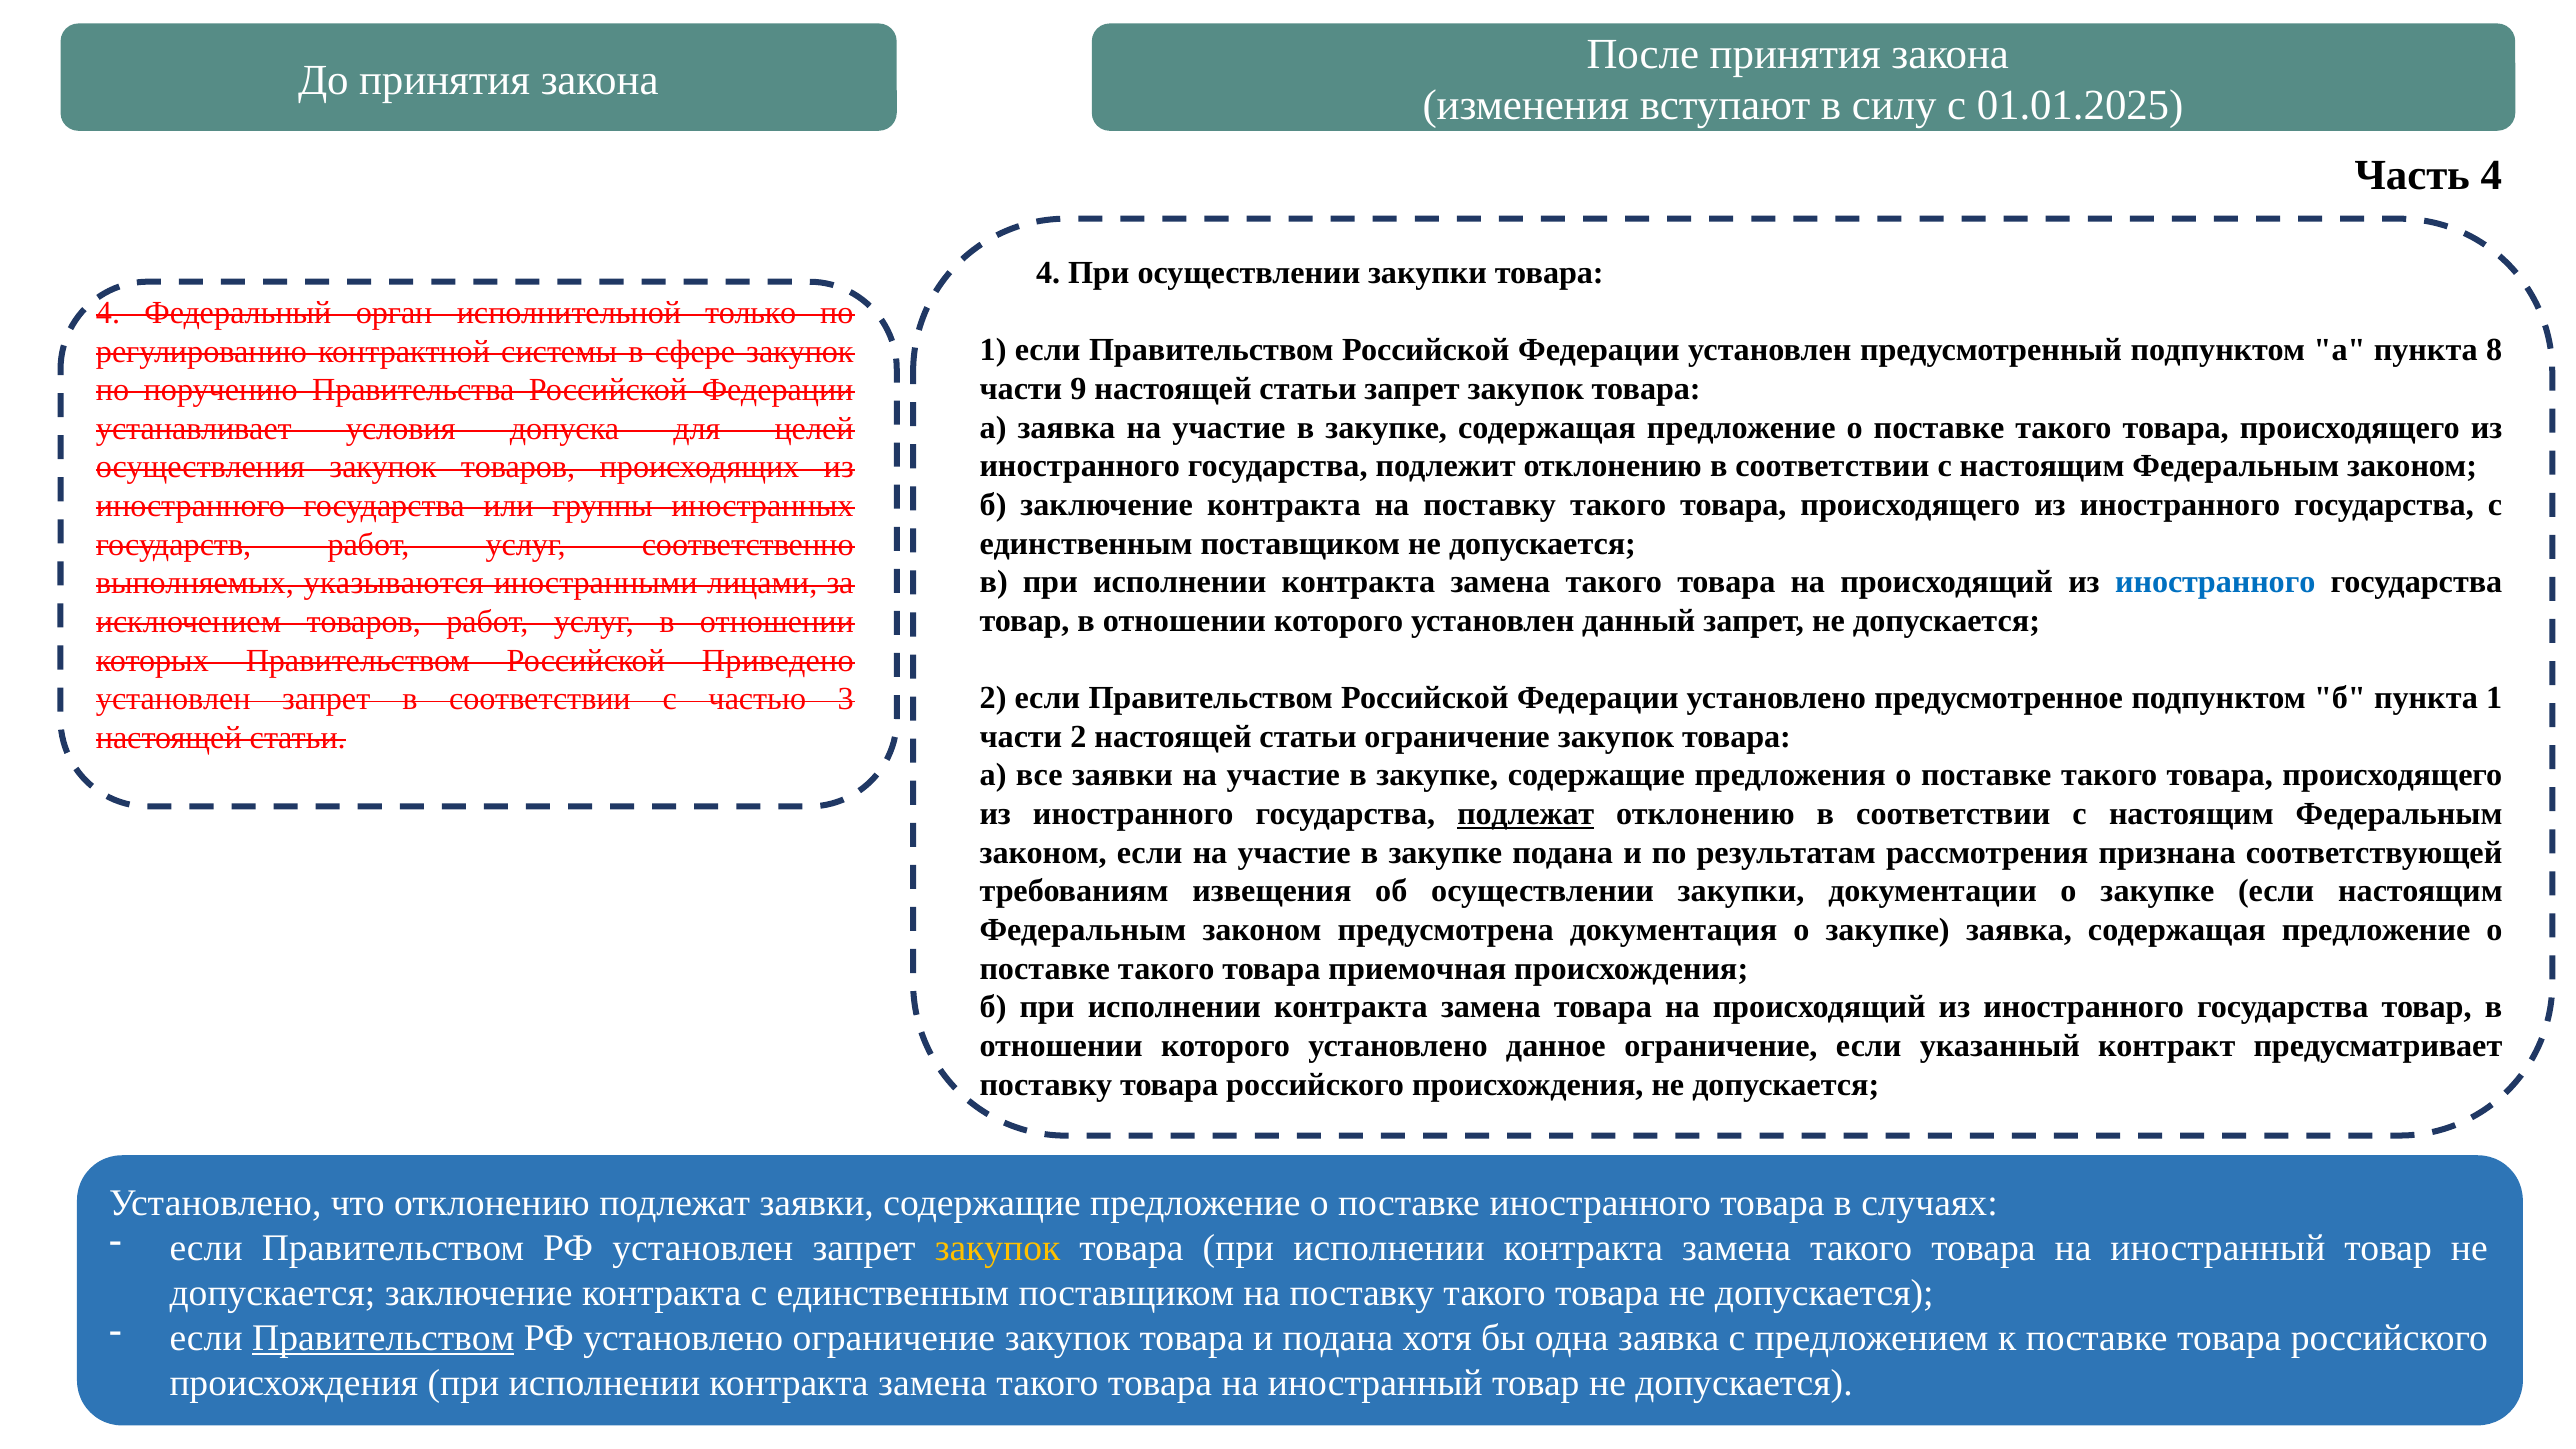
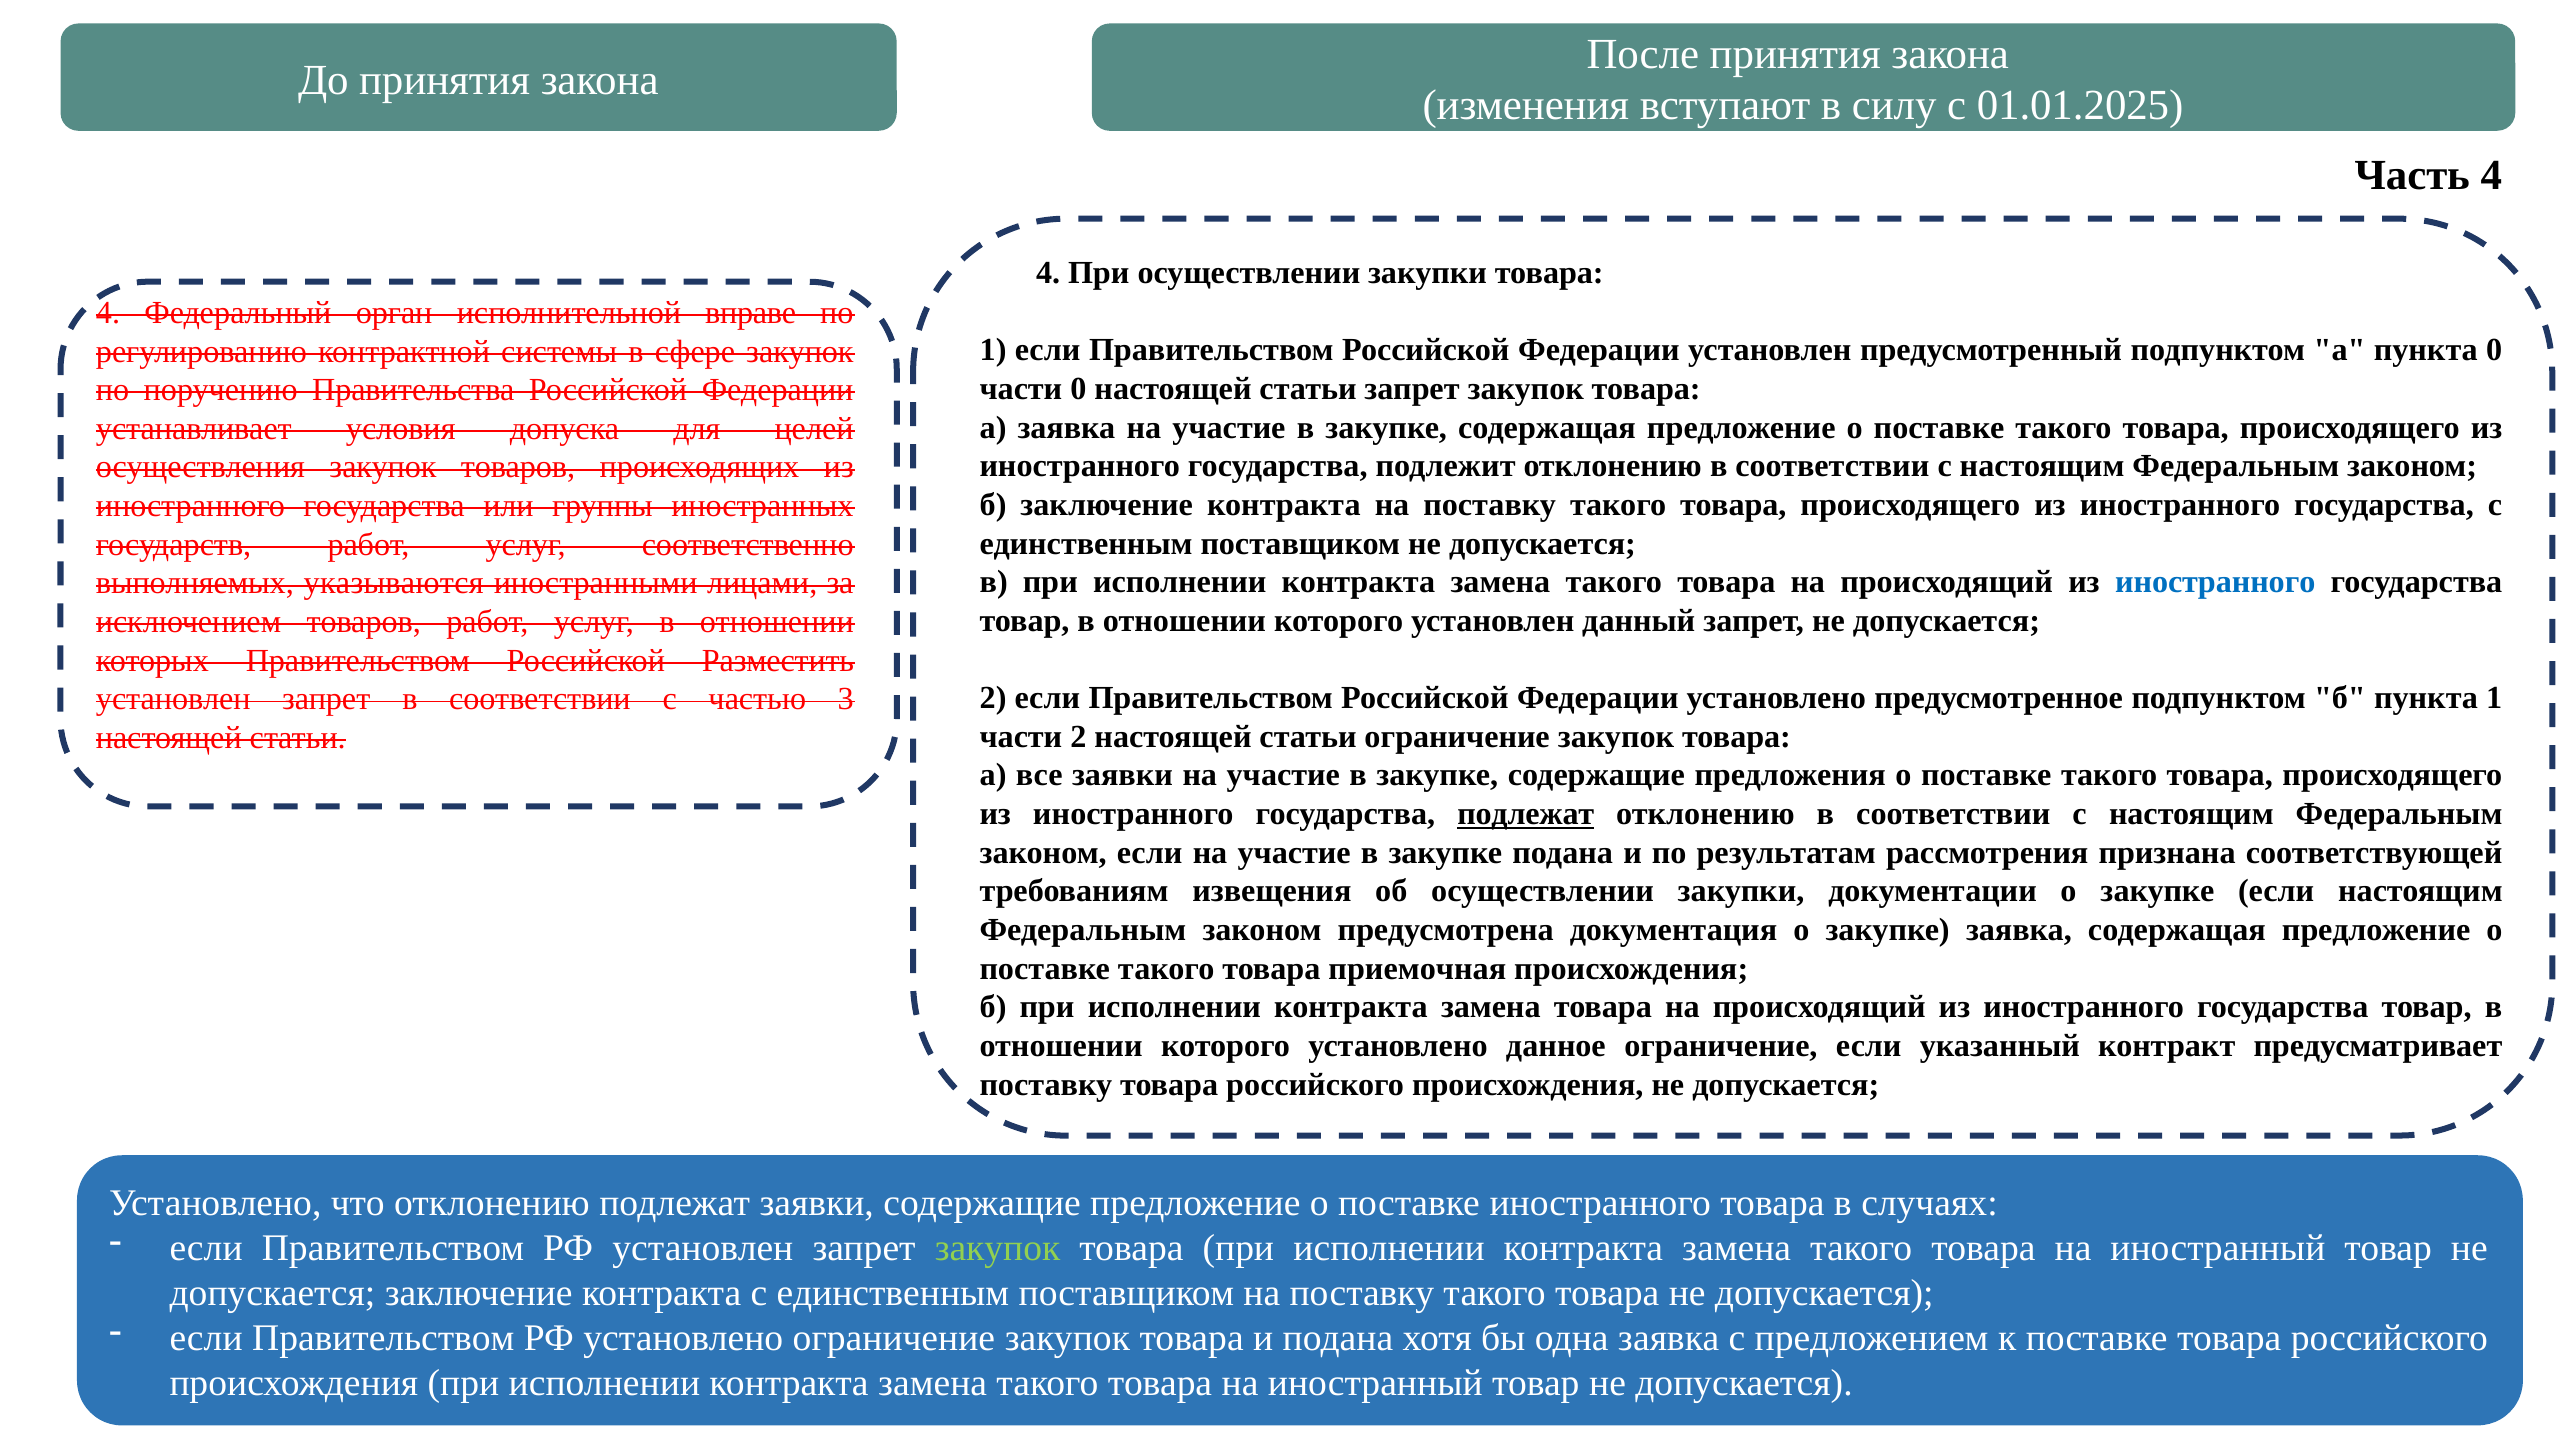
только: только -> вправе
пункта 8: 8 -> 0
части 9: 9 -> 0
Приведено: Приведено -> Разместить
закупок at (998, 1248) colour: yellow -> light green
Правительством at (383, 1338) underline: present -> none
